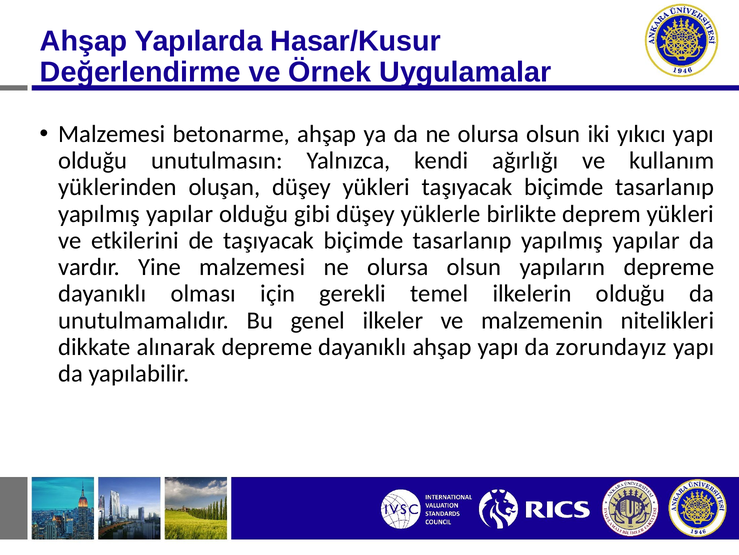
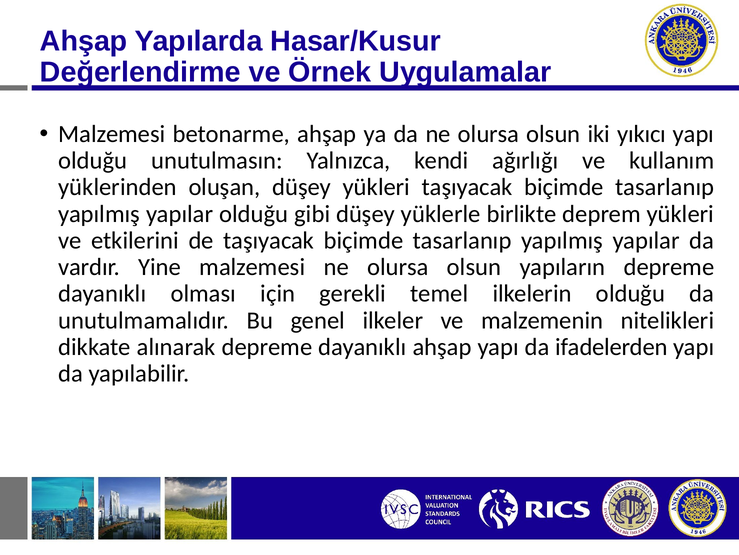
zorundayız: zorundayız -> ifadelerden
